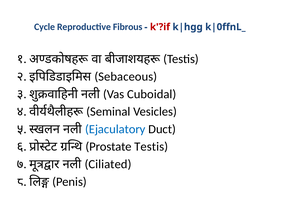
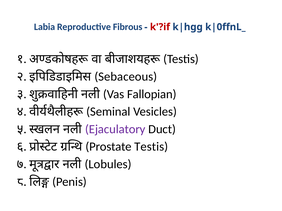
Cycle: Cycle -> Labia
Cuboidal: Cuboidal -> Fallopian
Ejaculatory colour: blue -> purple
Ciliated: Ciliated -> Lobules
